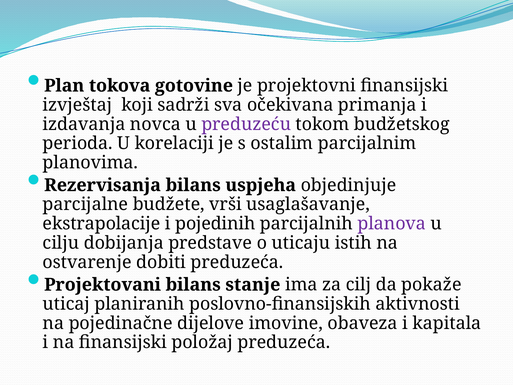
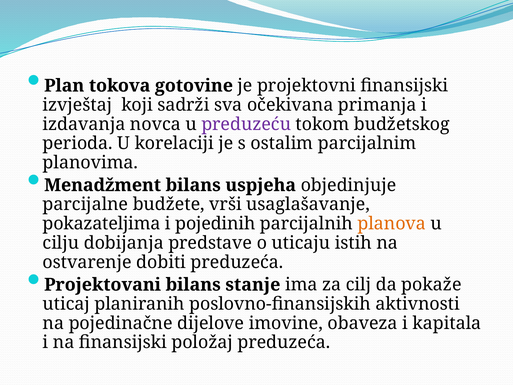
Rezervisanja: Rezervisanja -> Menadžment
ekstrapolacije: ekstrapolacije -> pokazateljima
planova colour: purple -> orange
